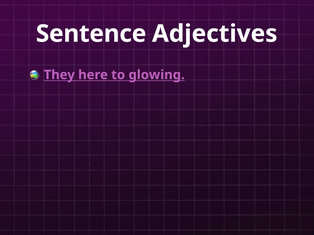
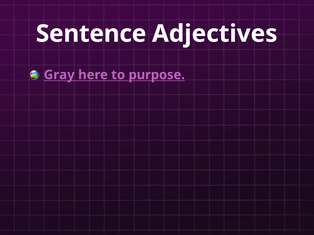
They: They -> Gray
glowing: glowing -> purpose
